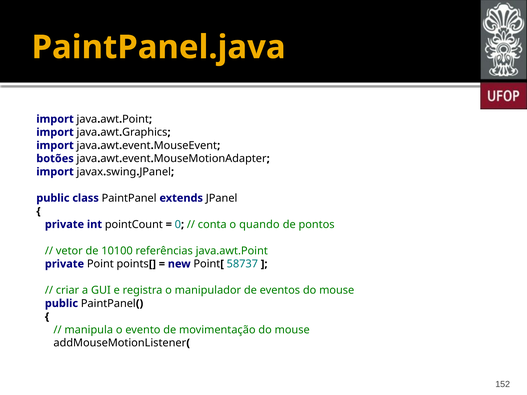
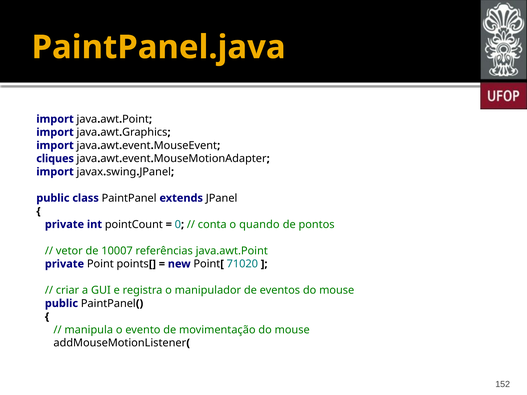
botões: botões -> cliques
10100: 10100 -> 10007
58737: 58737 -> 71020
